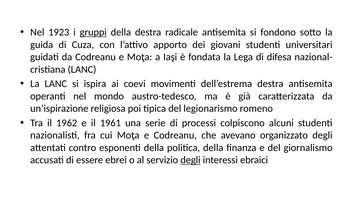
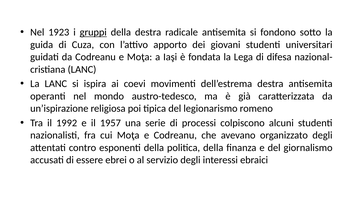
1962: 1962 -> 1992
1961: 1961 -> 1957
degli at (190, 160) underline: present -> none
